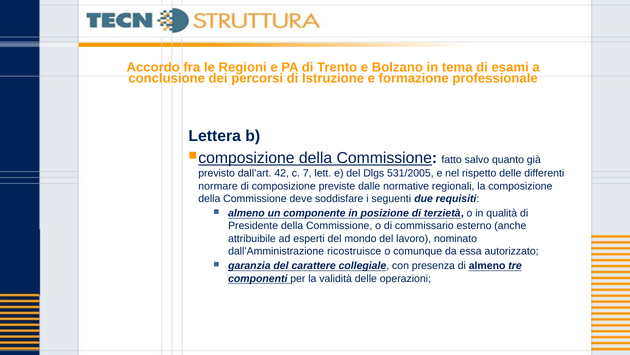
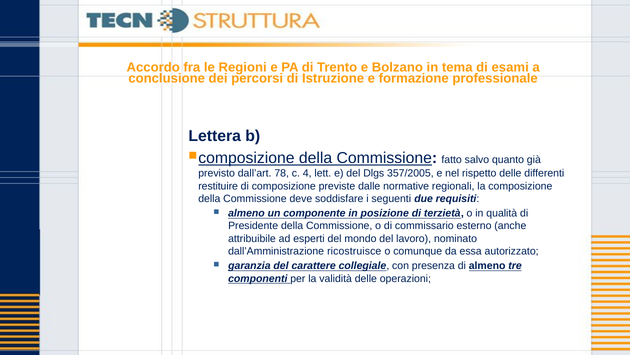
42: 42 -> 78
7: 7 -> 4
531/2005: 531/2005 -> 357/2005
normare: normare -> restituire
